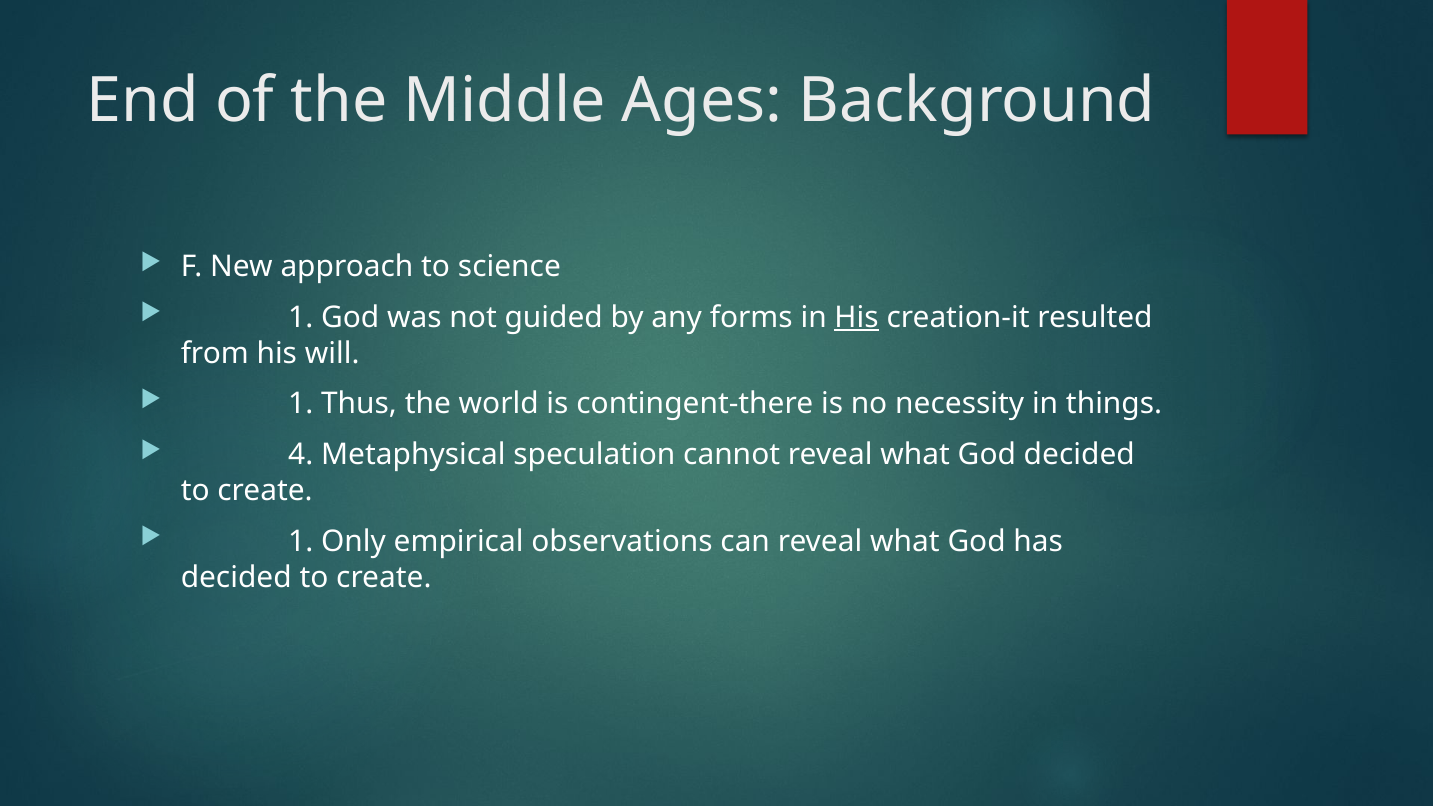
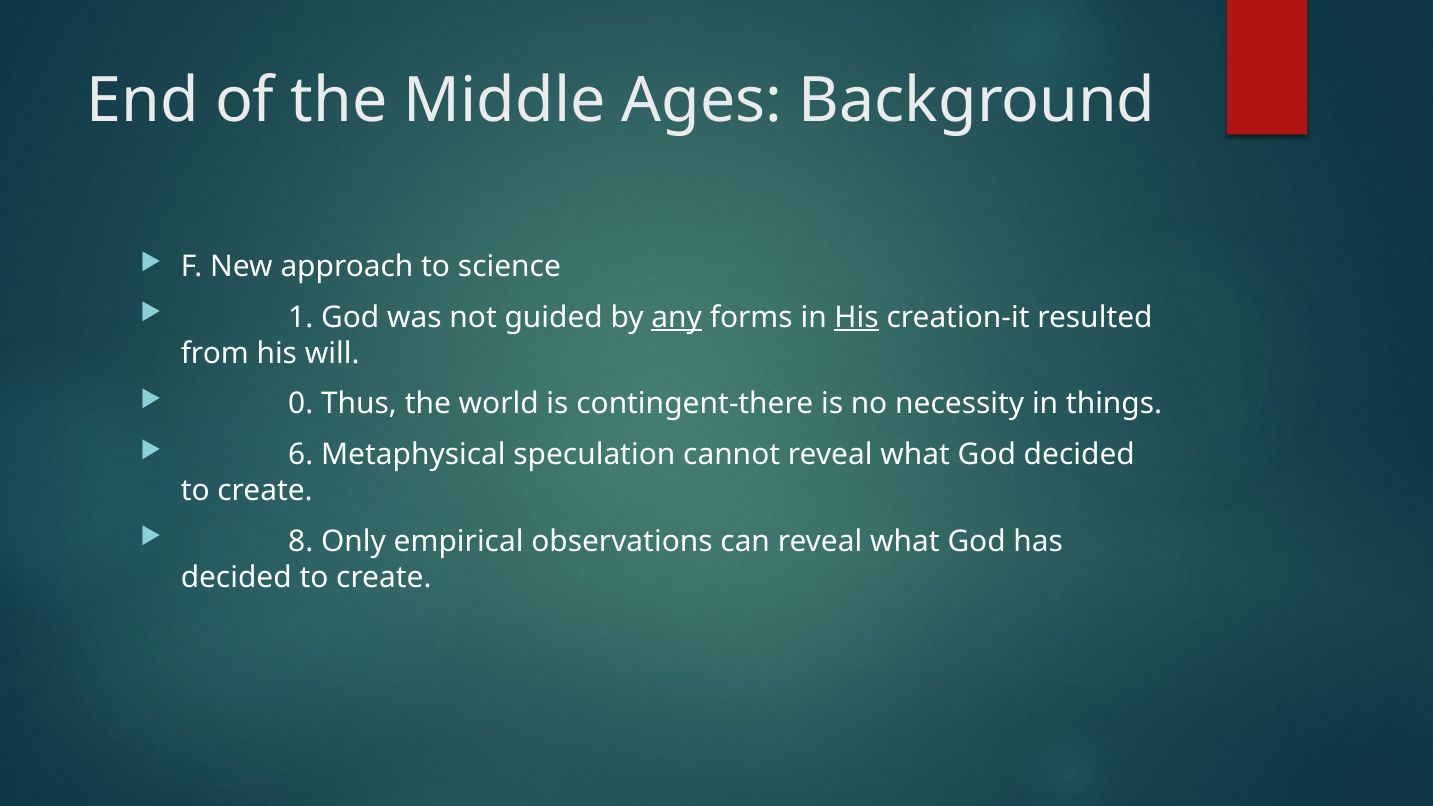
any underline: none -> present
1 at (301, 404): 1 -> 0
4: 4 -> 6
1 at (301, 541): 1 -> 8
